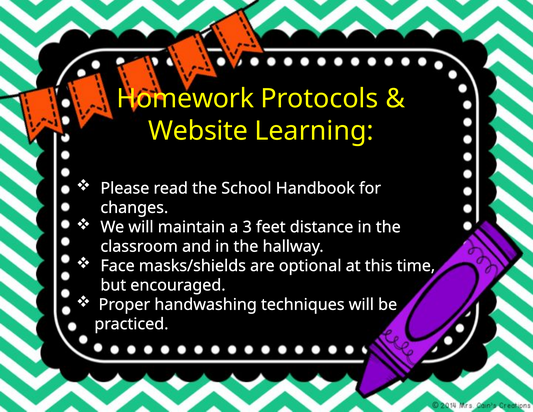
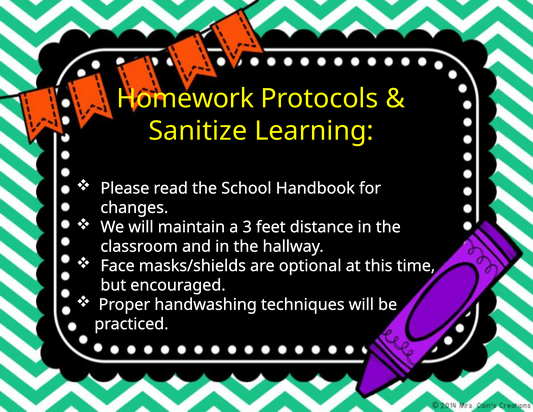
Website: Website -> Sanitize
